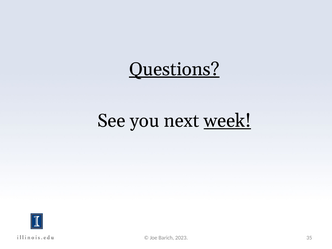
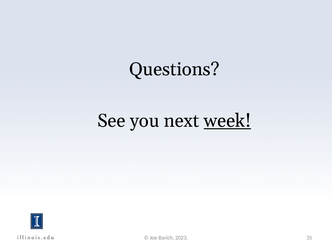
Questions underline: present -> none
